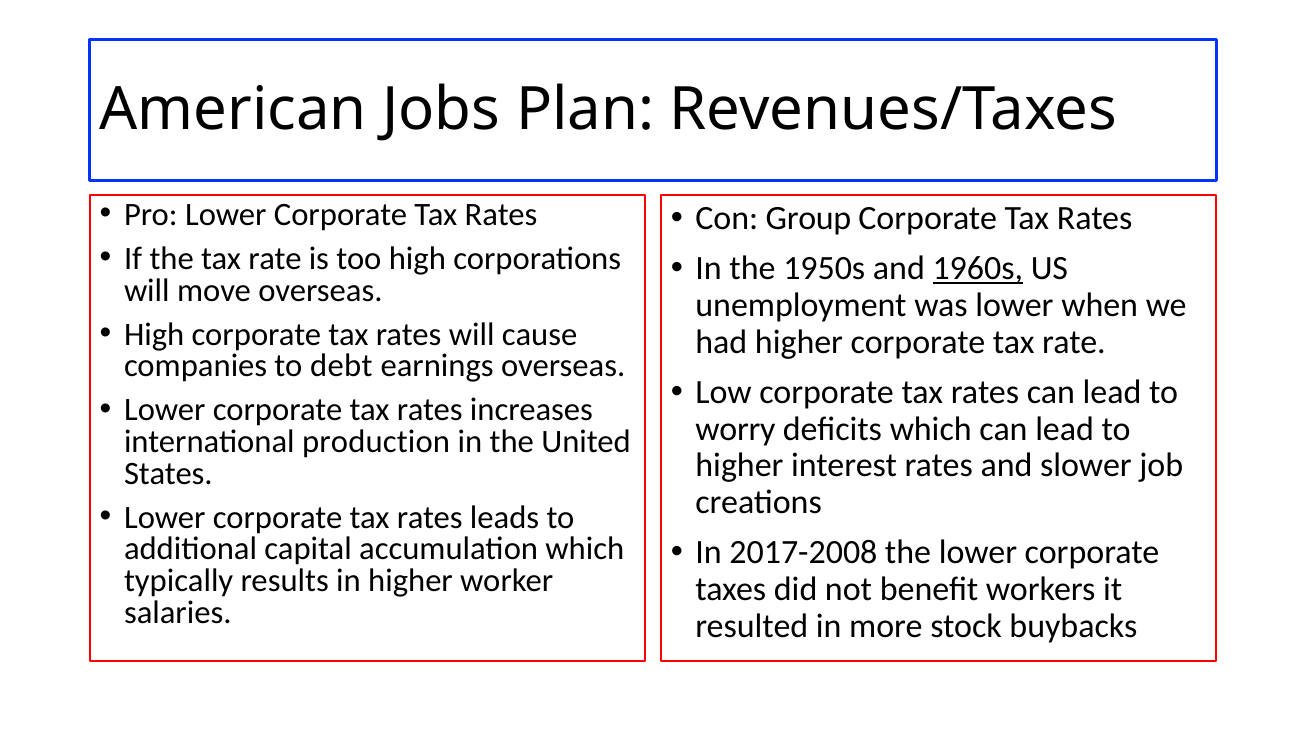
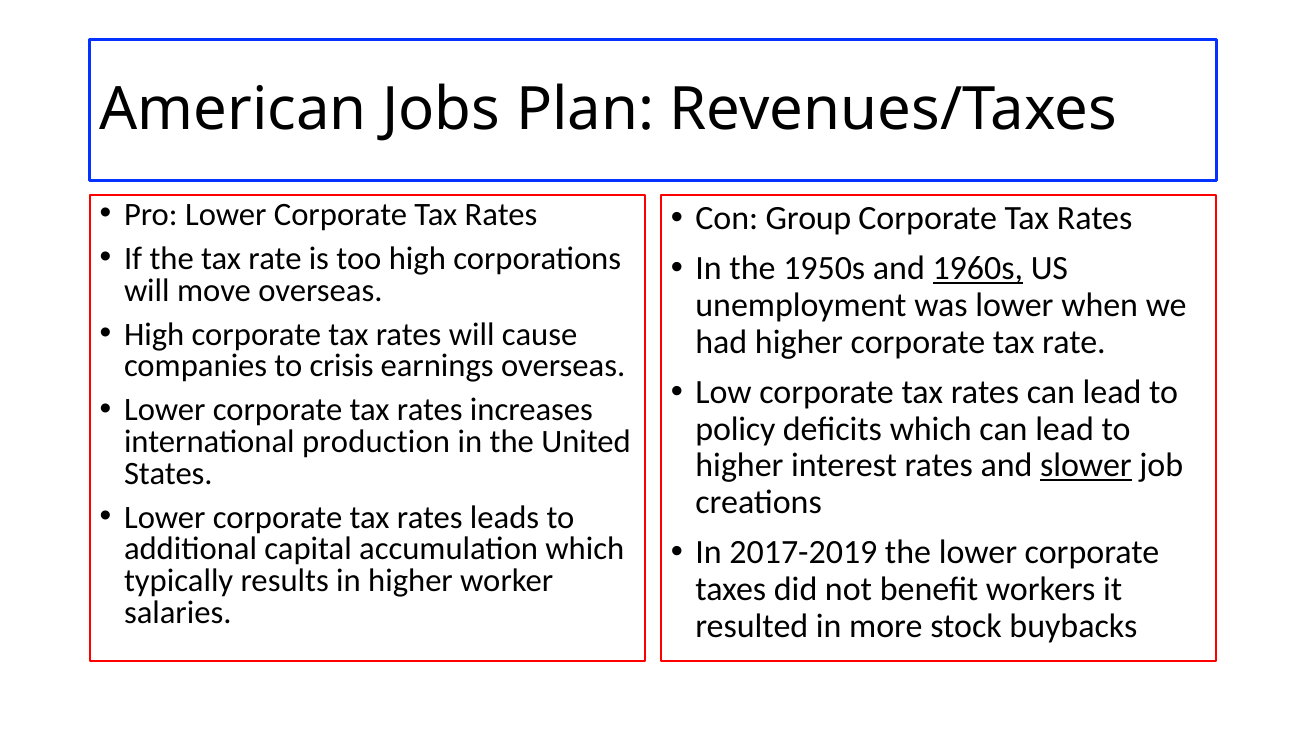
debt: debt -> crisis
worry: worry -> policy
slower underline: none -> present
2017-2008: 2017-2008 -> 2017-2019
